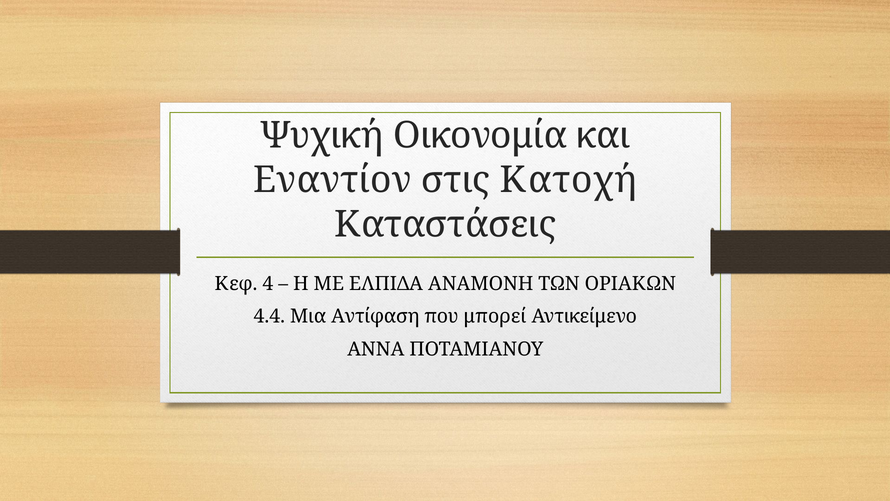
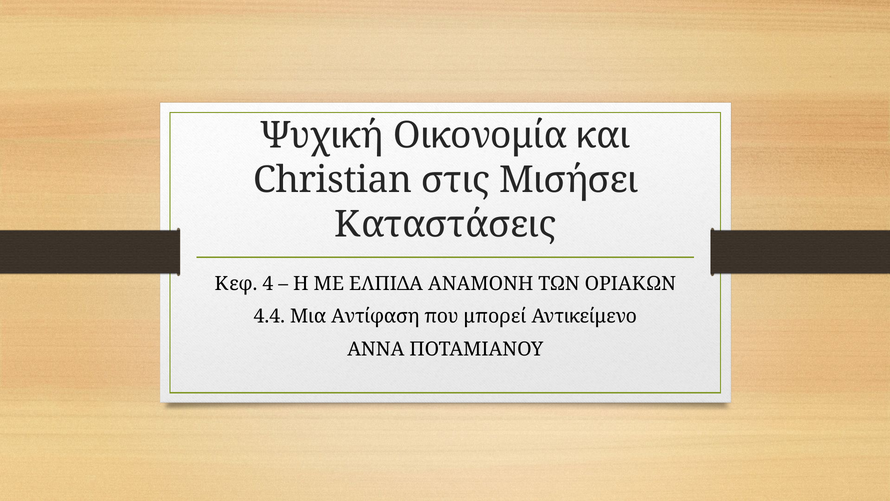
Εναντίον: Εναντίον -> Christian
Κατοχή: Κατοχή -> Μισήσει
